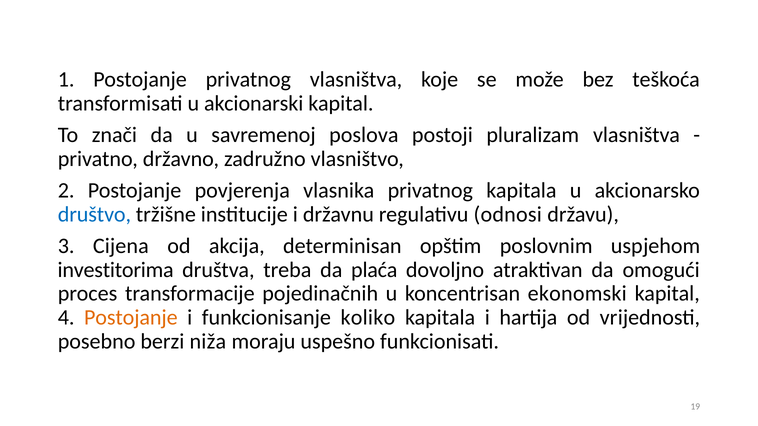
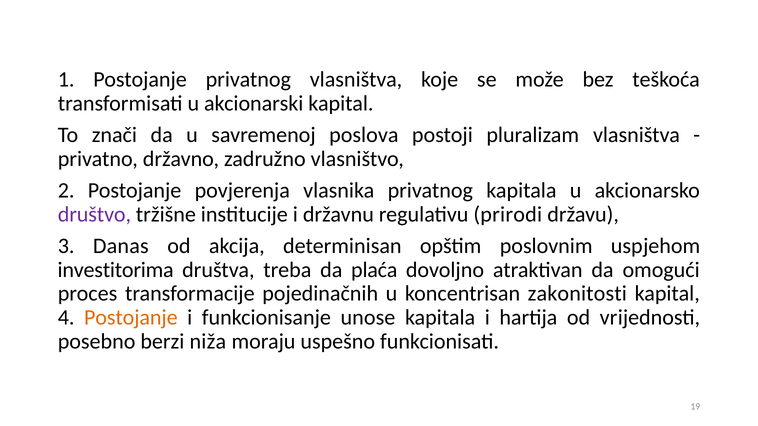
društvo colour: blue -> purple
odnosi: odnosi -> prirodi
Cijena: Cijena -> Danas
ekonomski: ekonomski -> zakonitosti
koliko: koliko -> unose
